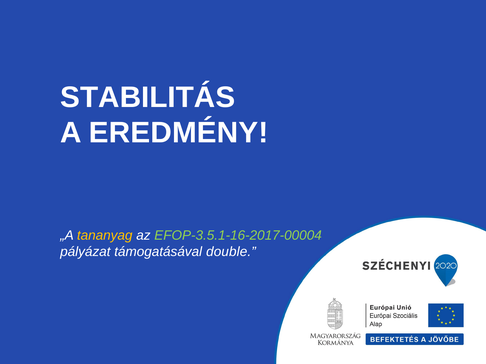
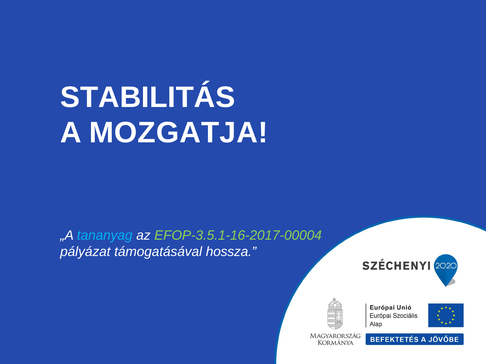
EREDMÉNY: EREDMÉNY -> MOZGATJA
tananyag colour: yellow -> light blue
double: double -> hossza
